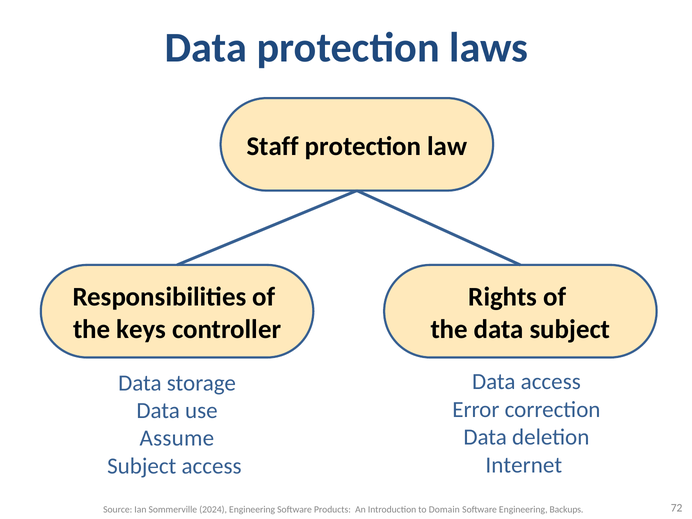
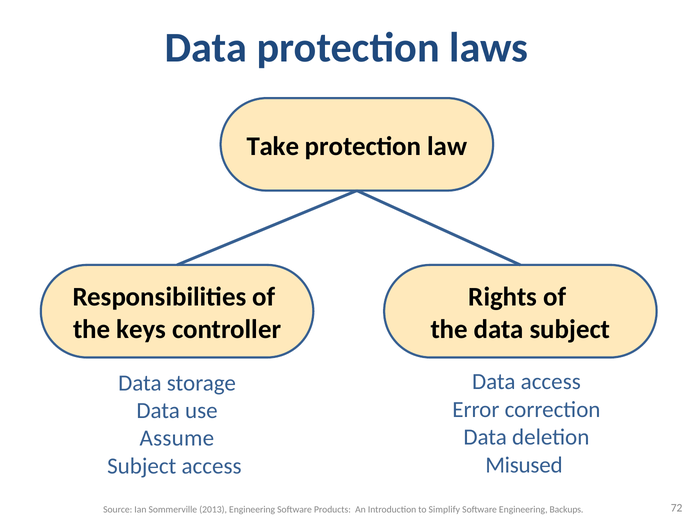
Staff: Staff -> Take
Internet: Internet -> Misused
2024: 2024 -> 2013
Domain: Domain -> Simplify
